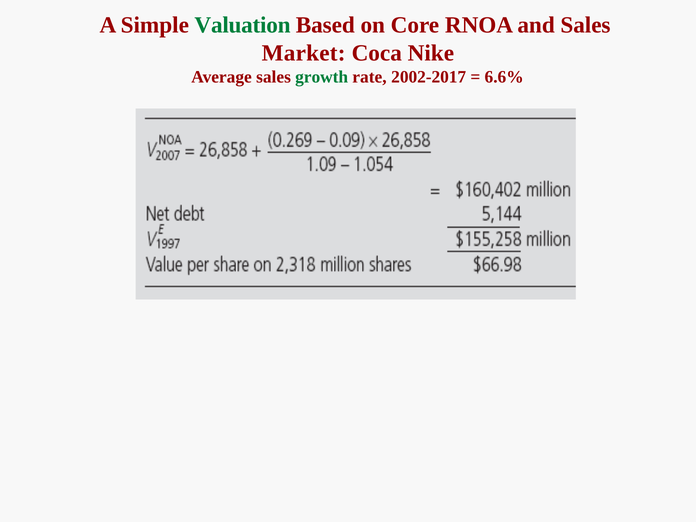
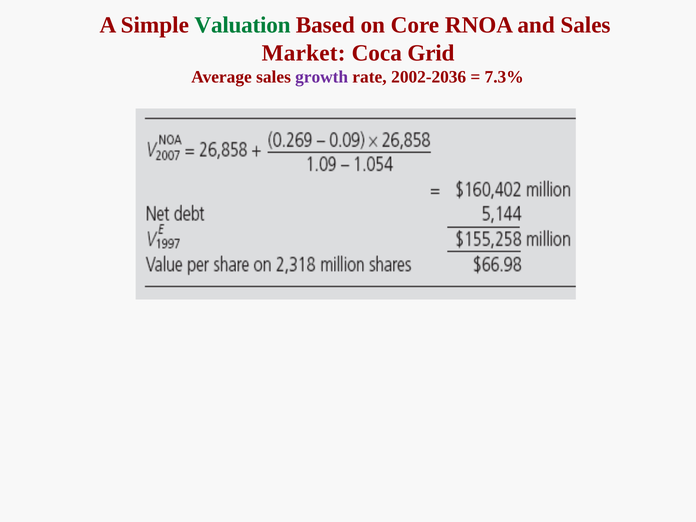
Nike: Nike -> Grid
growth colour: green -> purple
2002-2017: 2002-2017 -> 2002-2036
6.6%: 6.6% -> 7.3%
